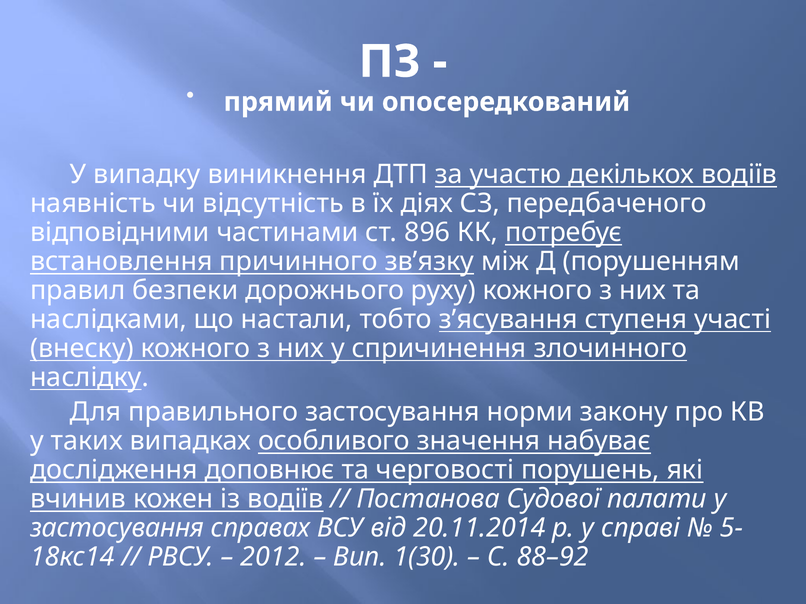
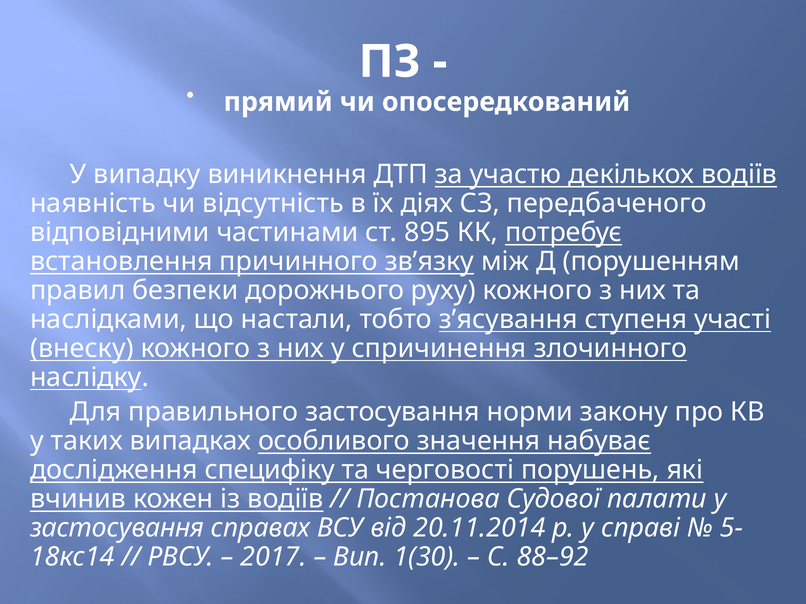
896: 896 -> 895
доповнює: доповнює -> специфіку
2012: 2012 -> 2017
